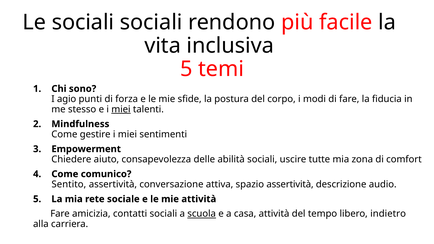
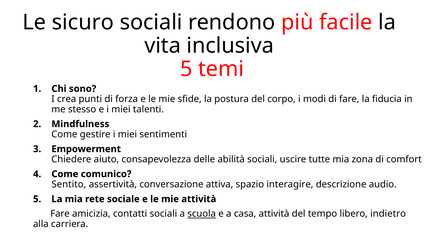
Le sociali: sociali -> sicuro
agio: agio -> crea
miei at (121, 109) underline: present -> none
spazio assertività: assertività -> interagire
